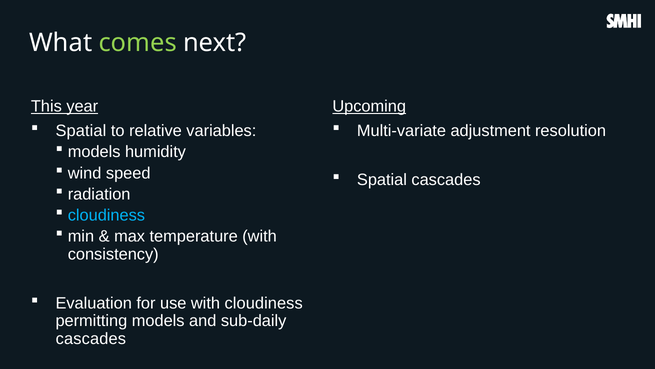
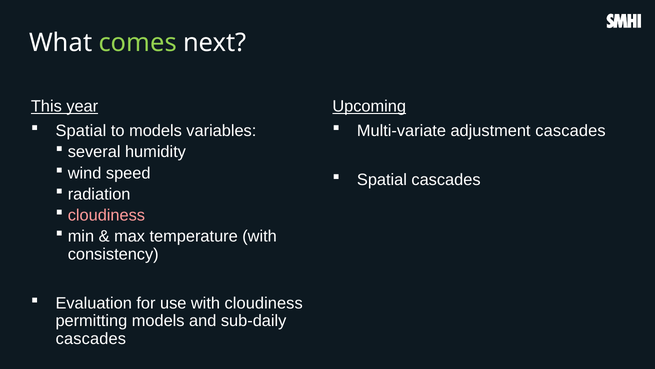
to relative: relative -> models
adjustment resolution: resolution -> cascades
models at (94, 152): models -> several
cloudiness at (106, 215) colour: light blue -> pink
